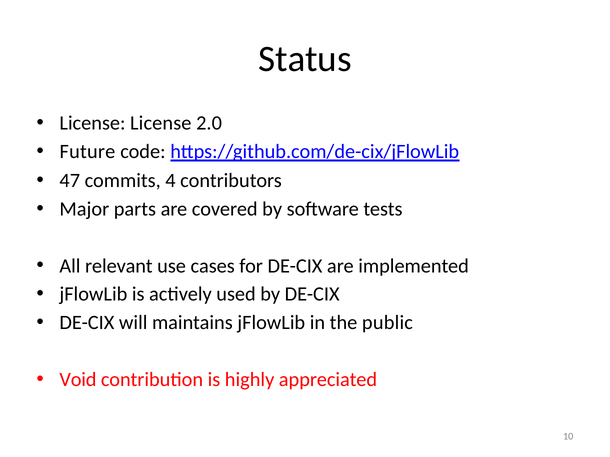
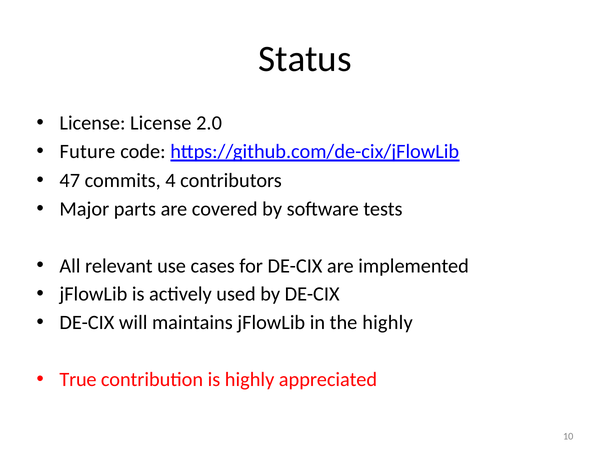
the public: public -> highly
Void: Void -> True
